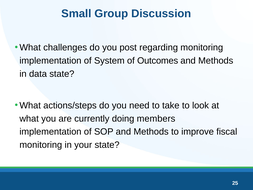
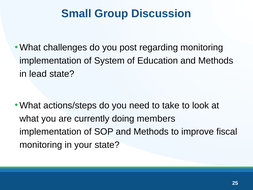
Outcomes: Outcomes -> Education
data: data -> lead
